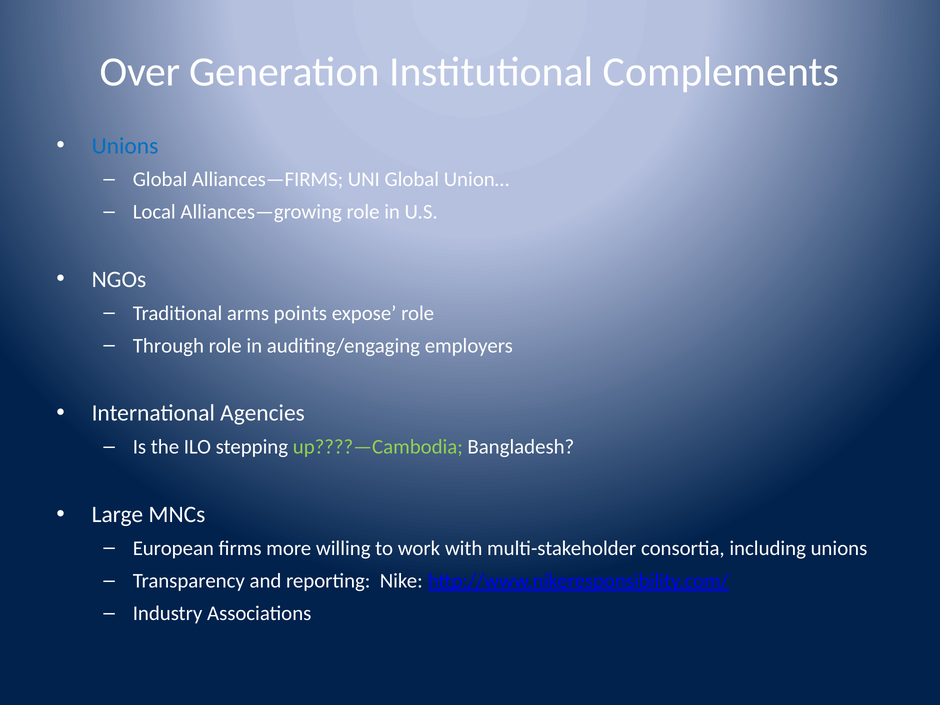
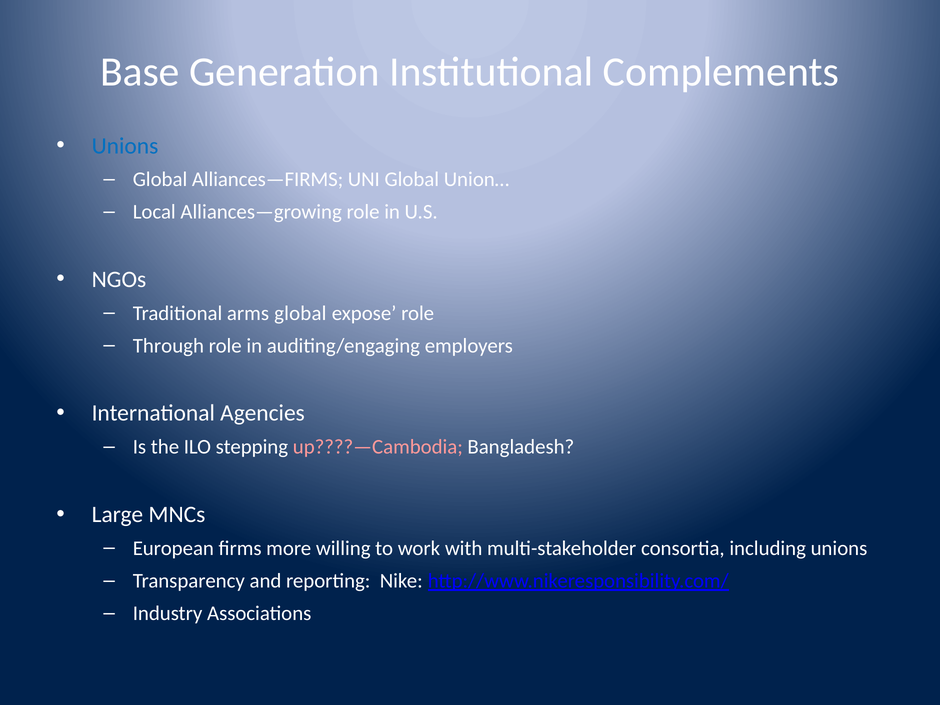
Over: Over -> Base
arms points: points -> global
up????—Cambodia colour: light green -> pink
